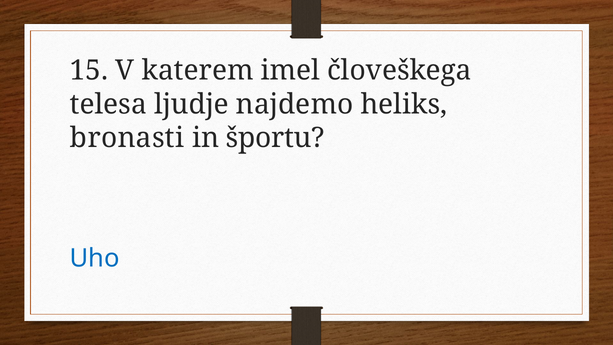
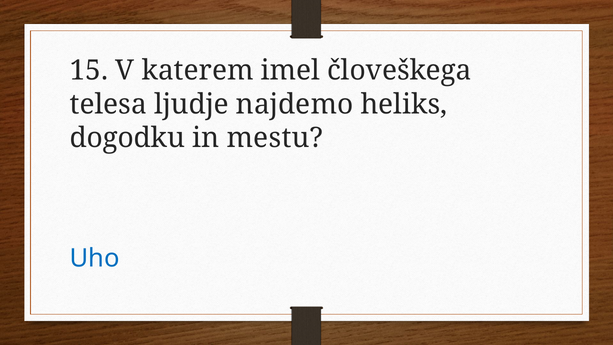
bronasti: bronasti -> dogodku
športu: športu -> mestu
